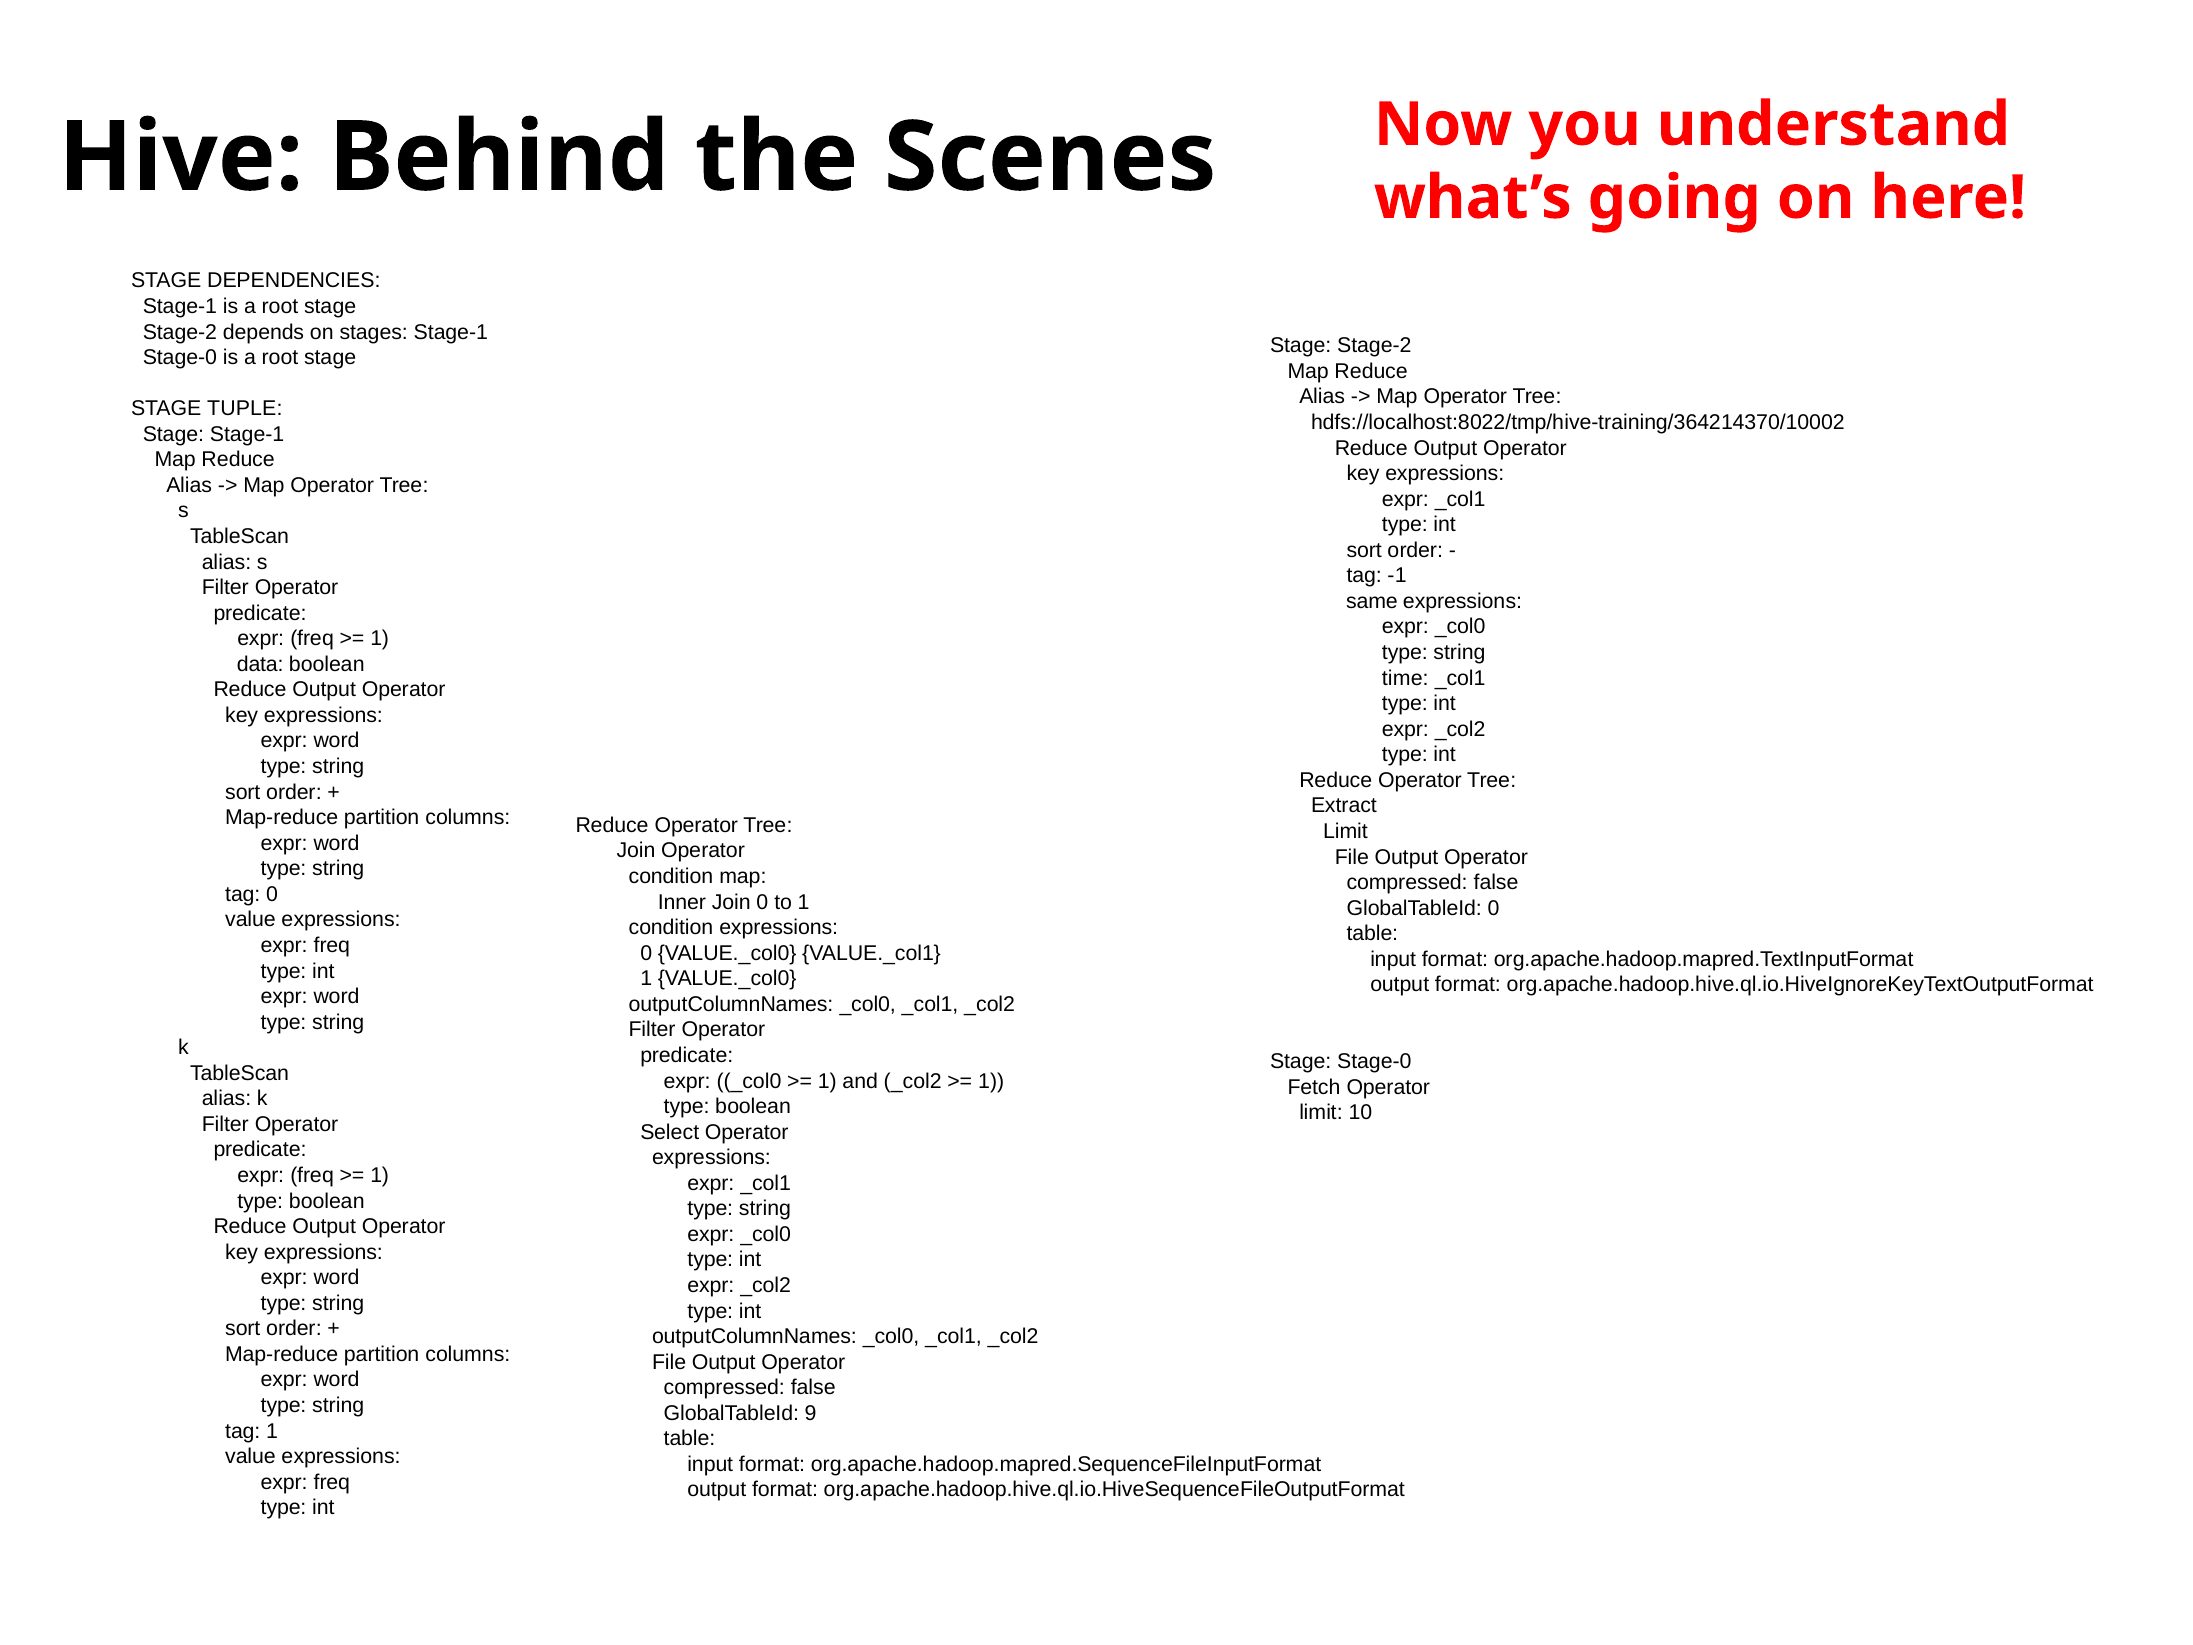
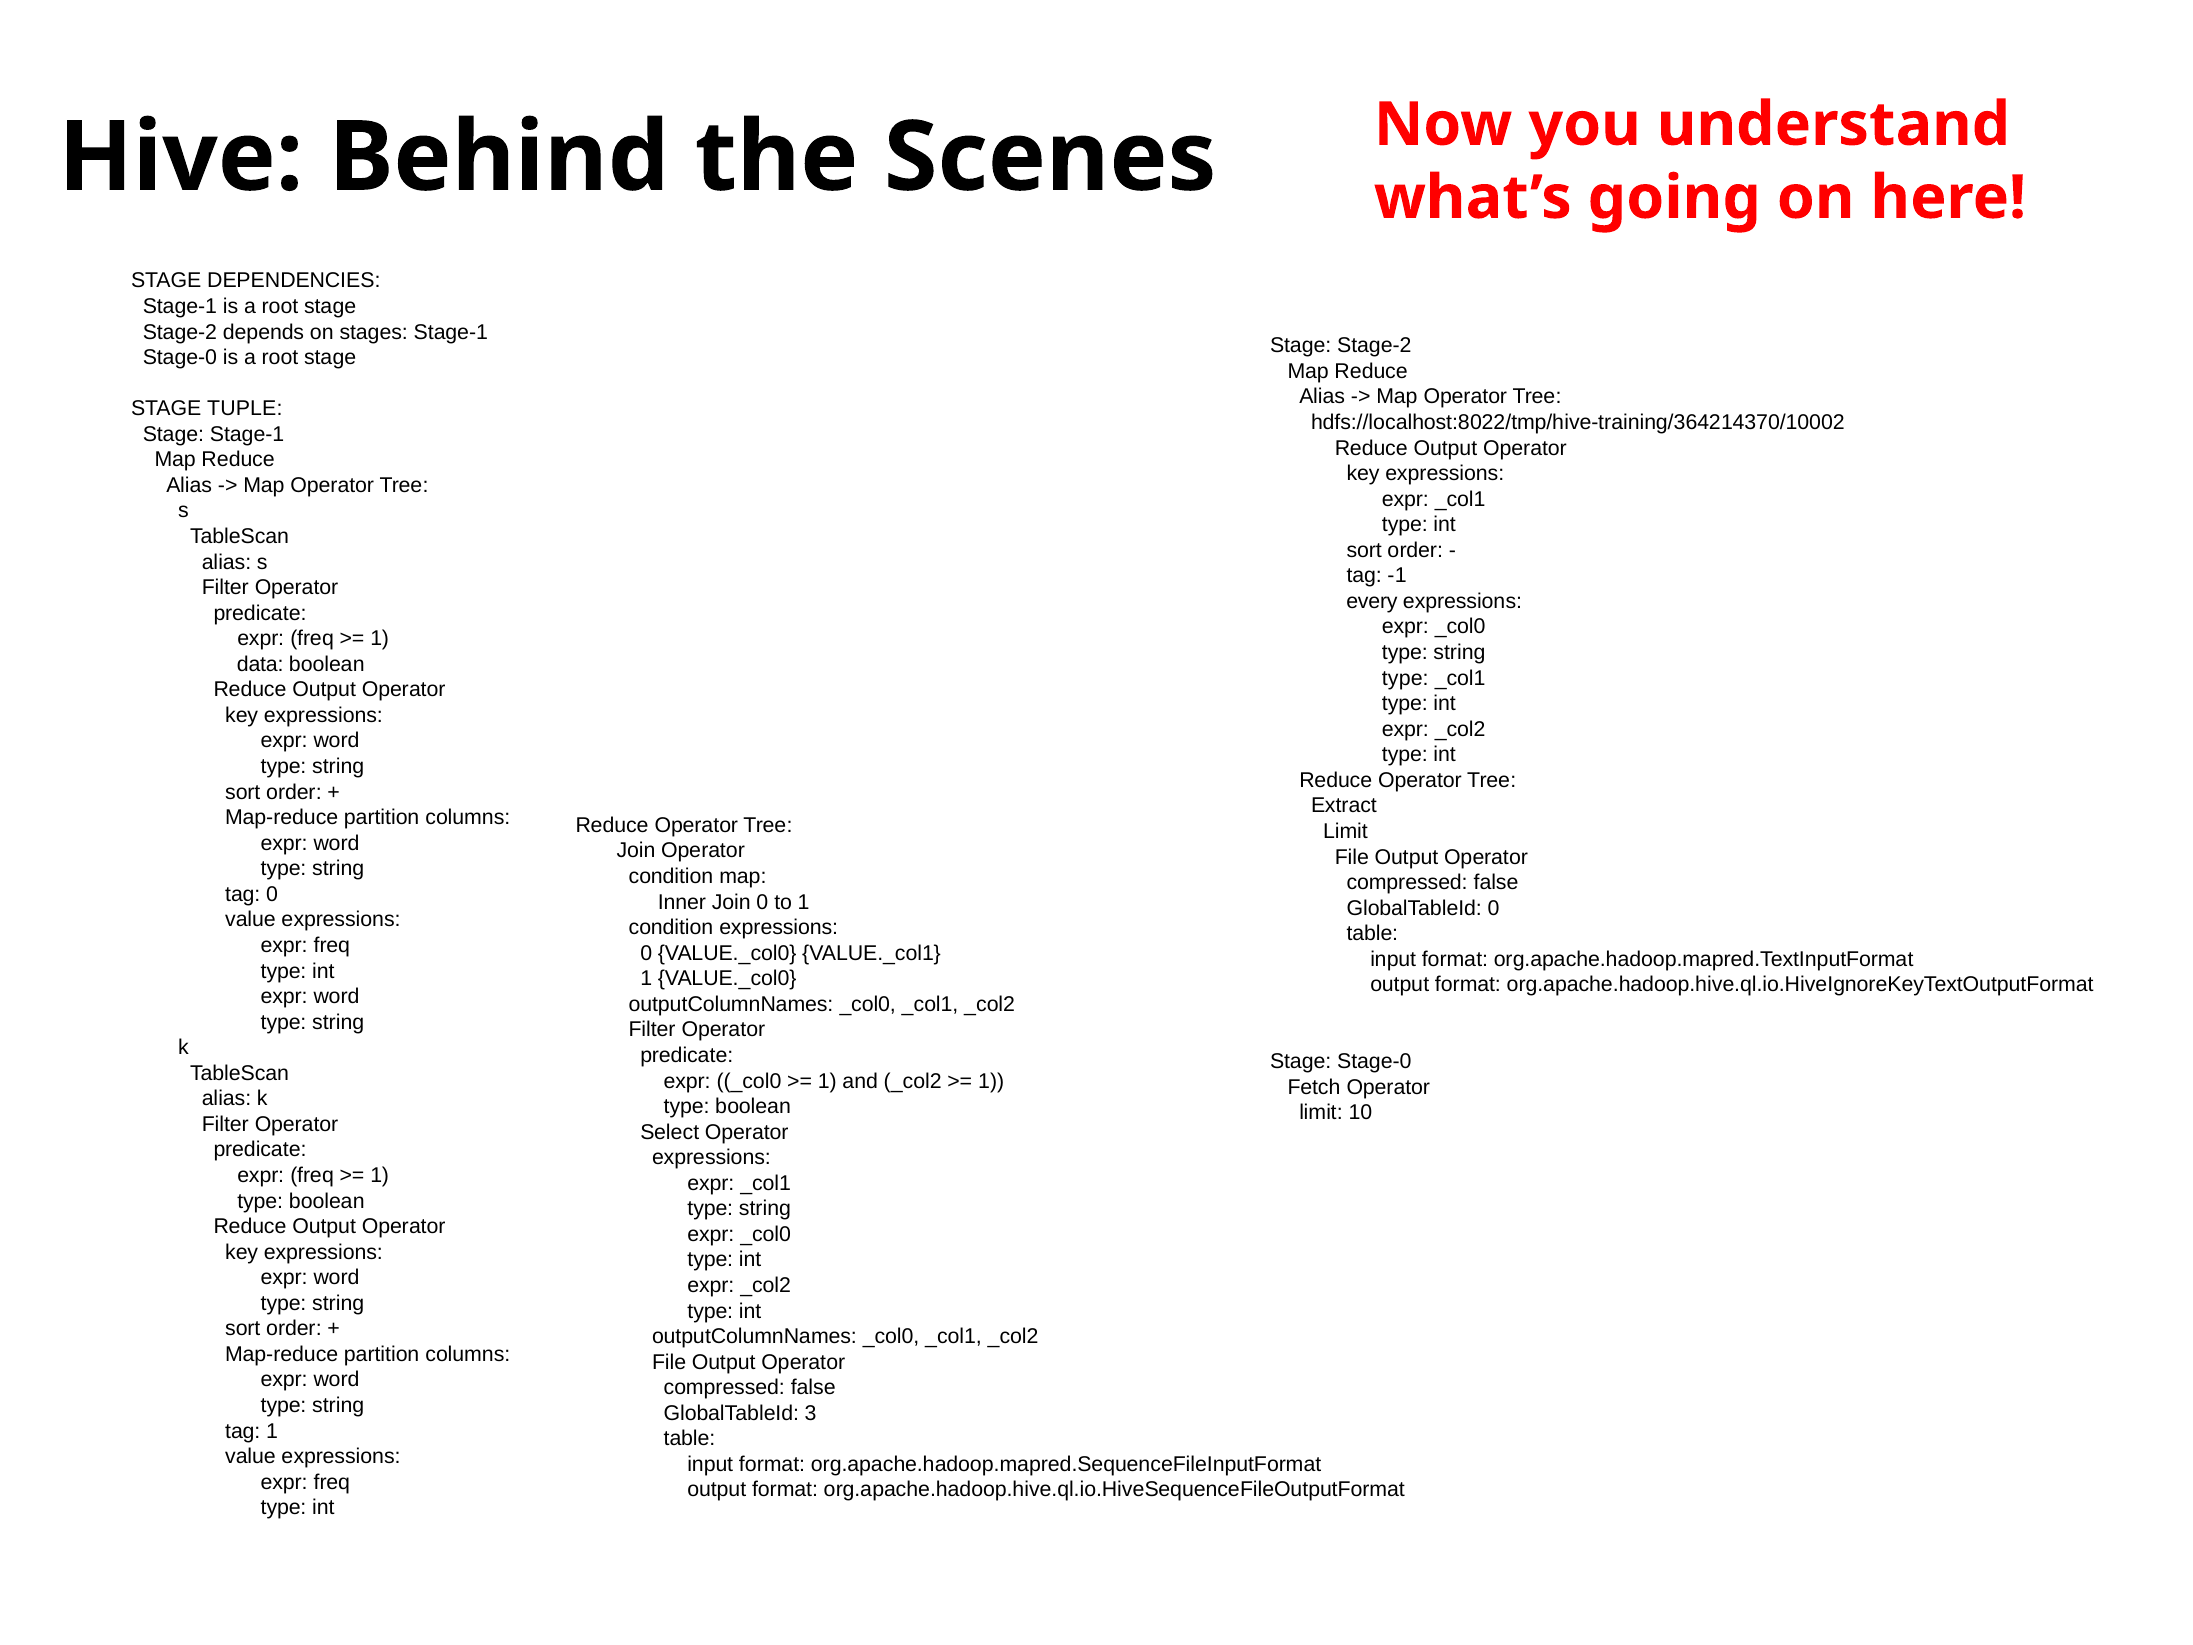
same: same -> every
time at (1405, 678): time -> type
9: 9 -> 3
